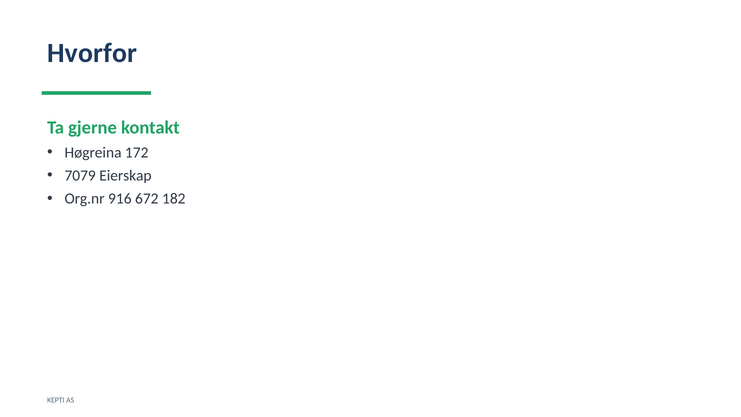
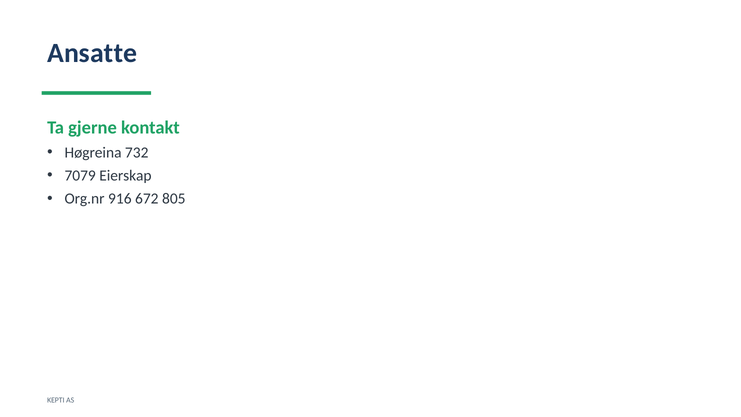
Hvorfor: Hvorfor -> Ansatte
172: 172 -> 732
182: 182 -> 805
